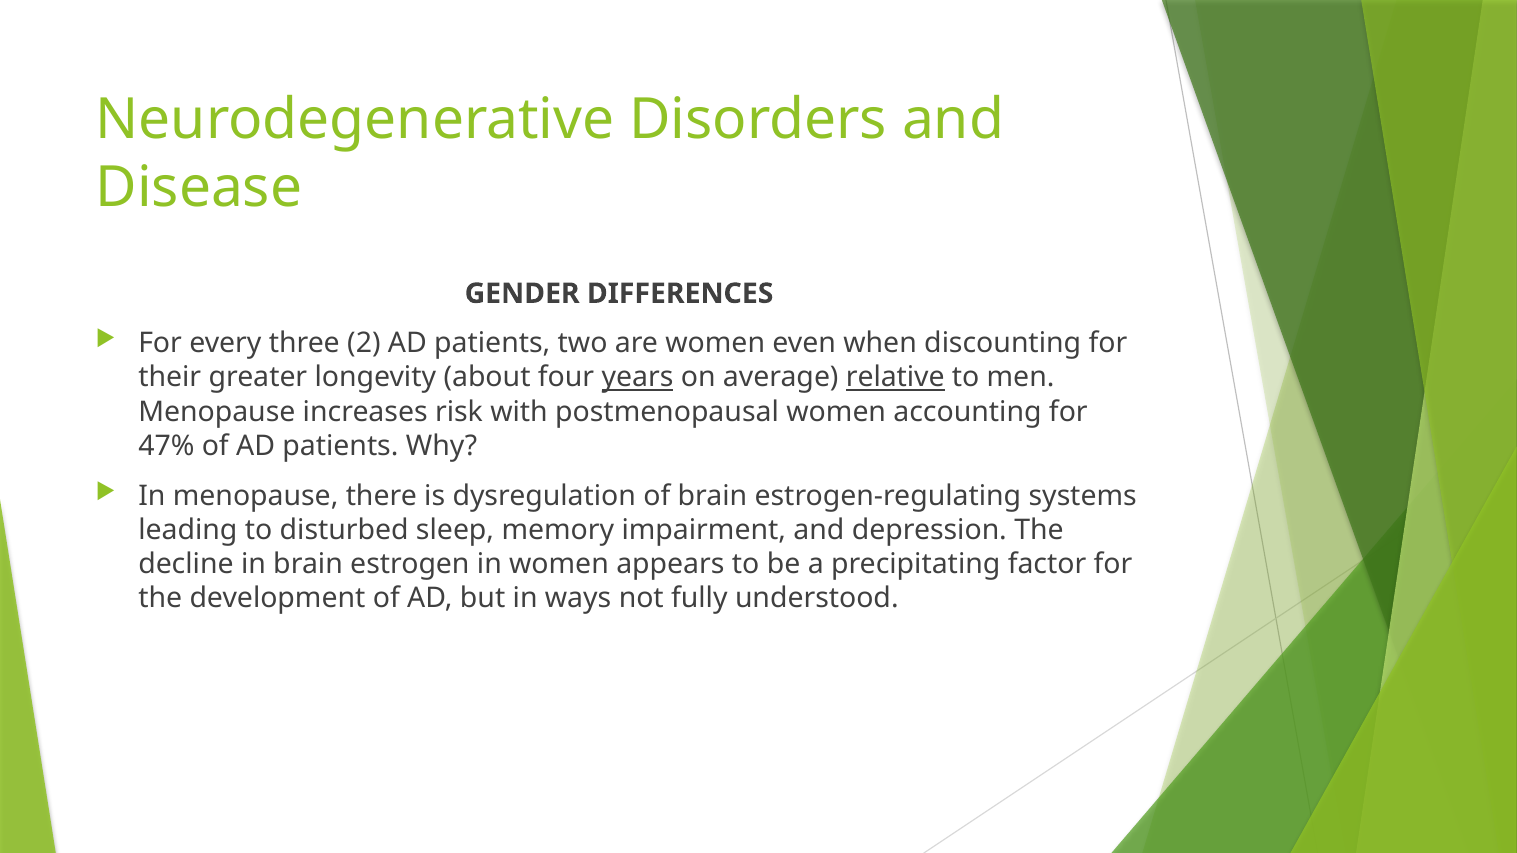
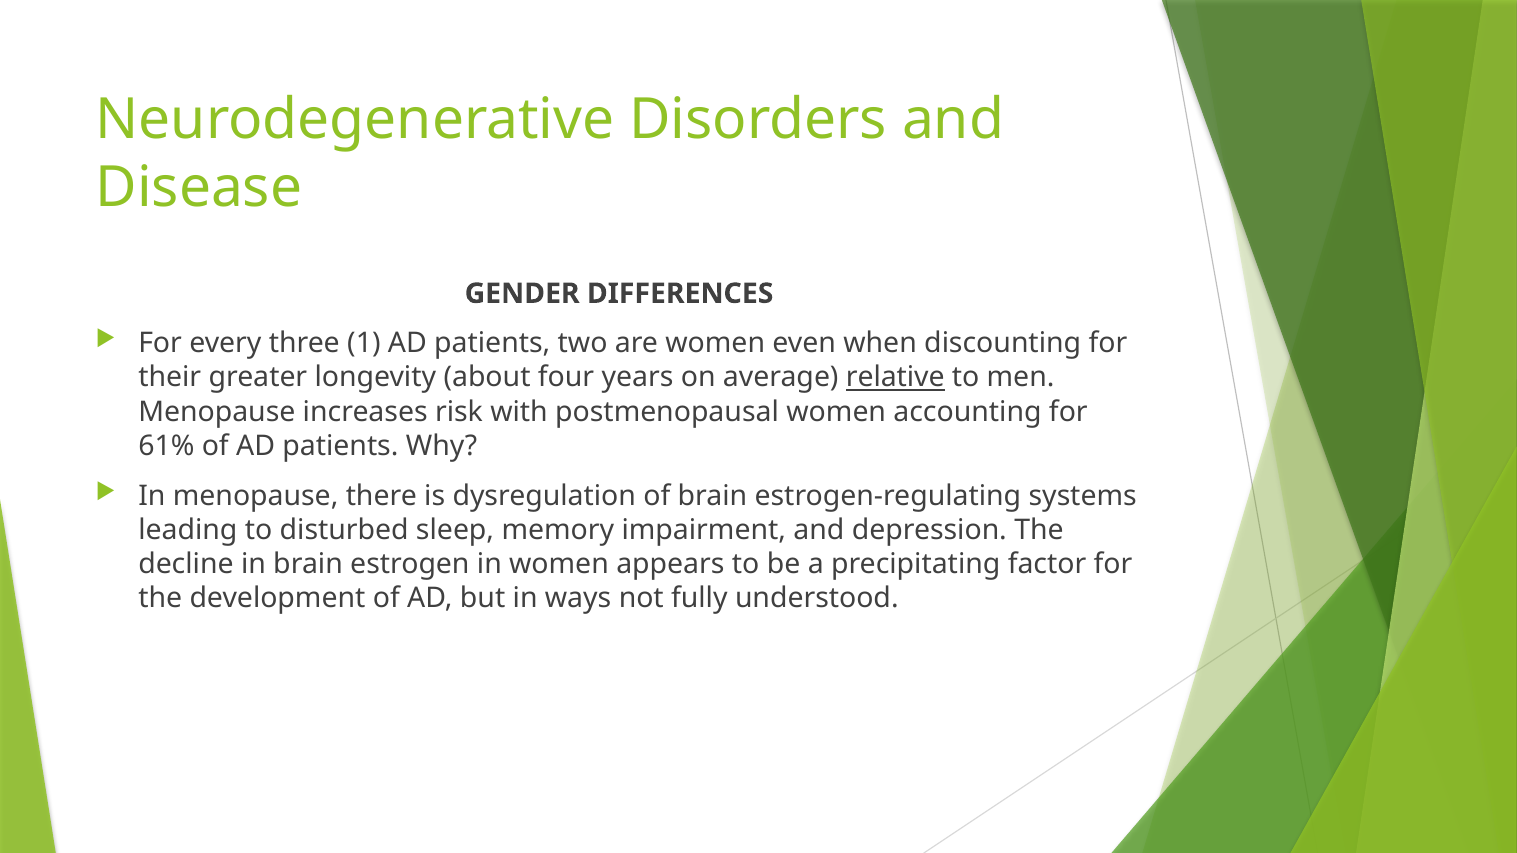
2: 2 -> 1
years underline: present -> none
47%: 47% -> 61%
